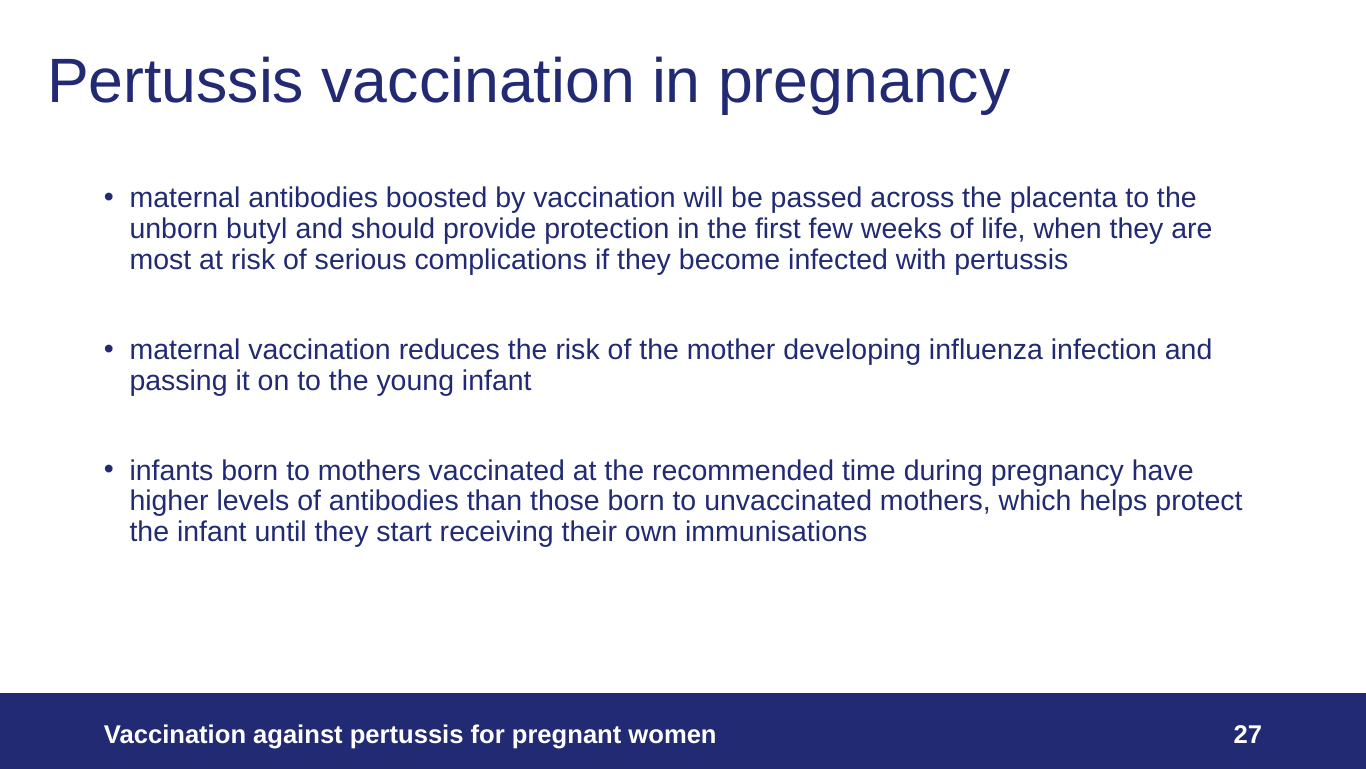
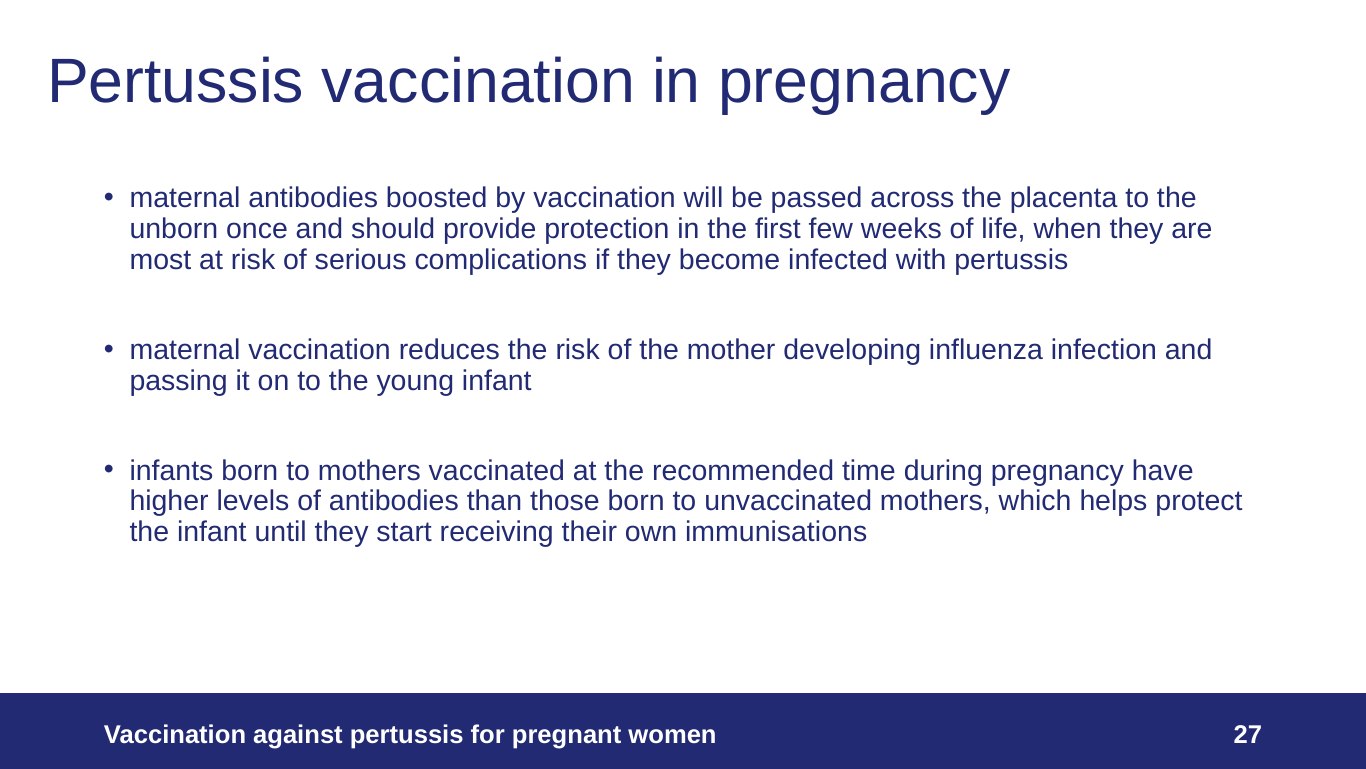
butyl: butyl -> once
